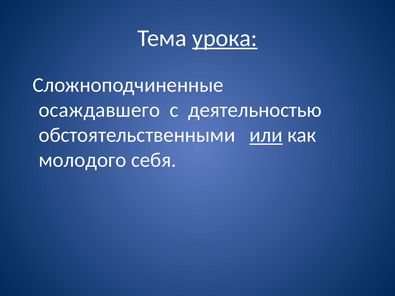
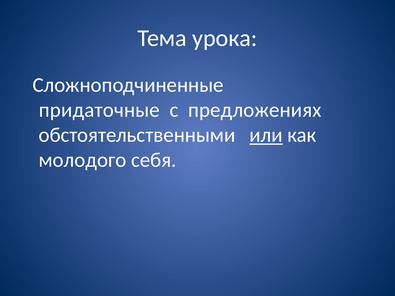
урока underline: present -> none
осаждавшего: осаждавшего -> придаточные
деятельностью: деятельностью -> предложениях
